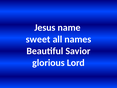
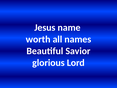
sweet: sweet -> worth
